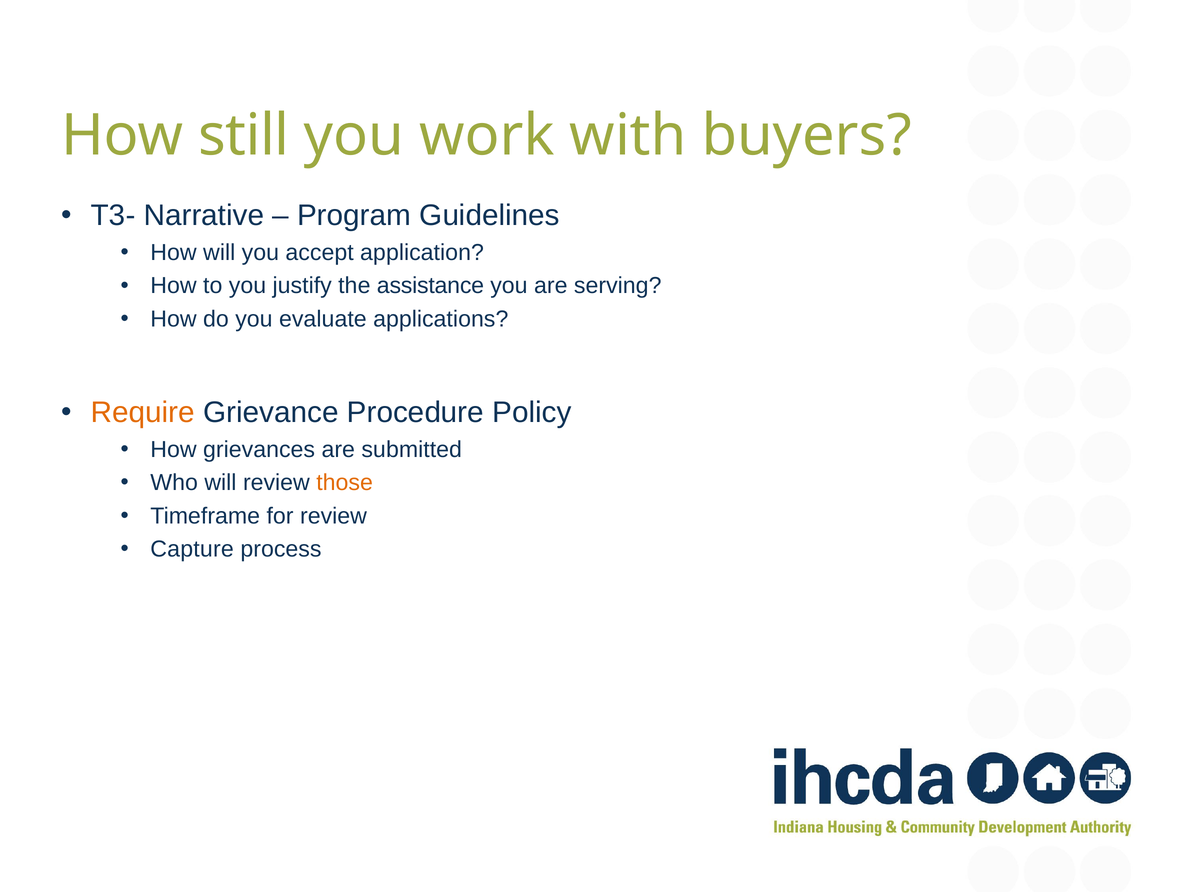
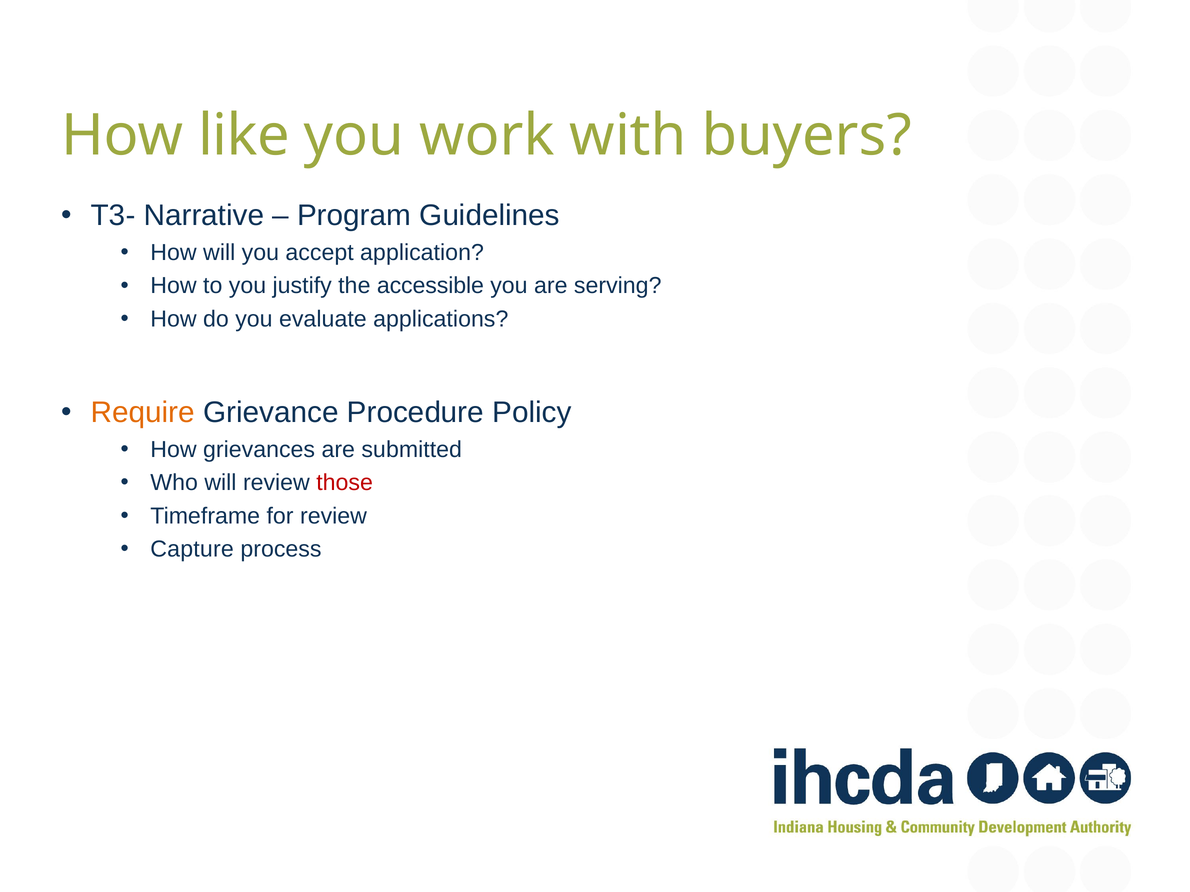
still: still -> like
assistance: assistance -> accessible
those colour: orange -> red
